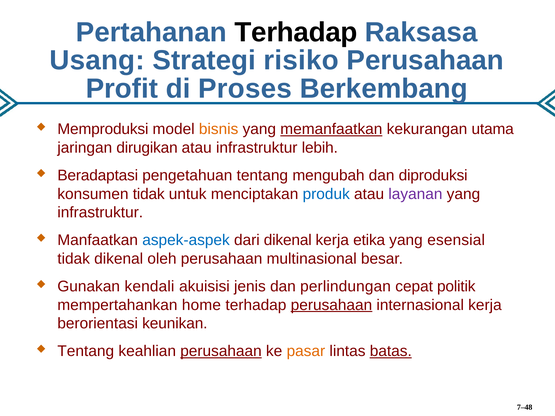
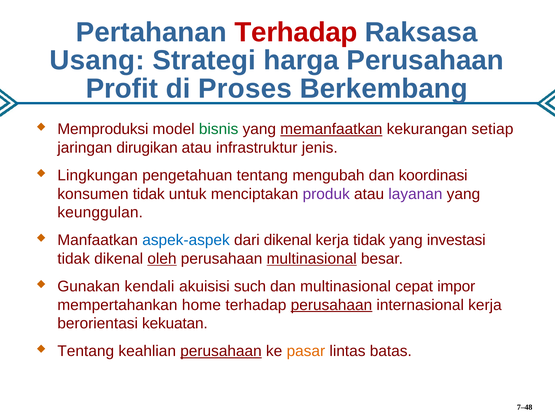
Terhadap at (296, 32) colour: black -> red
risiko: risiko -> harga
bisnis colour: orange -> green
utama: utama -> setiap
lebih: lebih -> jenis
Beradaptasi: Beradaptasi -> Lingkungan
diproduksi: diproduksi -> koordinasi
produk colour: blue -> purple
infrastruktur at (100, 213): infrastruktur -> keunggulan
kerja etika: etika -> tidak
esensial: esensial -> investasi
oleh underline: none -> present
multinasional at (312, 259) underline: none -> present
jenis: jenis -> such
dan perlindungan: perlindungan -> multinasional
politik: politik -> impor
keunikan: keunikan -> kekuatan
batas underline: present -> none
